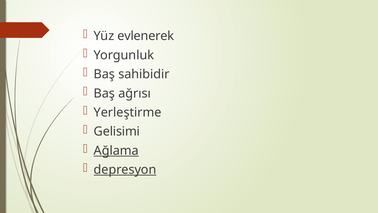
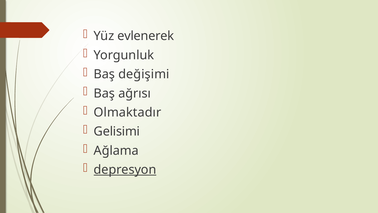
sahibidir: sahibidir -> değişimi
Yerleştirme: Yerleştirme -> Olmaktadır
Ağlama underline: present -> none
